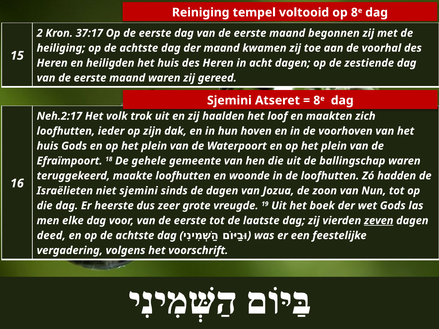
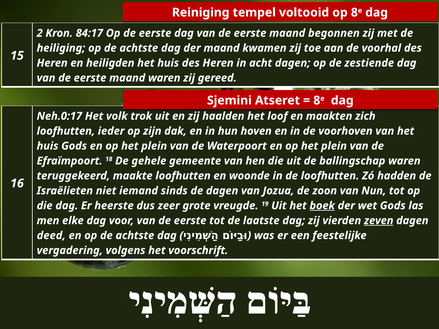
37:17: 37:17 -> 84:17
Neh.2:17: Neh.2:17 -> Neh.0:17
niet sjemini: sjemini -> iemand
boek underline: none -> present
